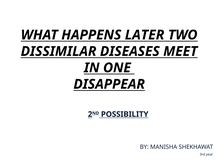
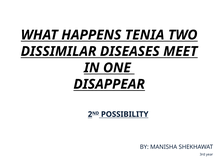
LATER: LATER -> TENIA
